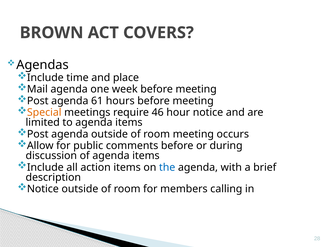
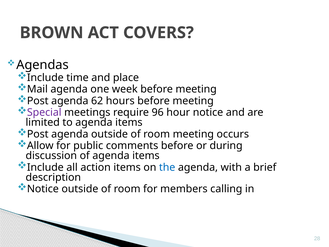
61: 61 -> 62
Special colour: orange -> purple
46: 46 -> 96
